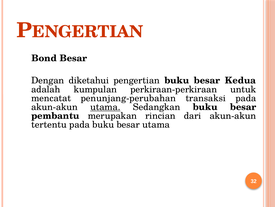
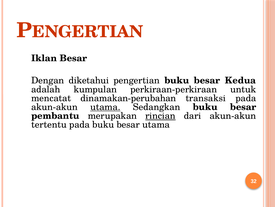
Bond: Bond -> Iklan
penunjang-perubahan: penunjang-perubahan -> dinamakan-perubahan
rincian underline: none -> present
